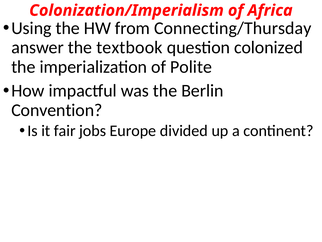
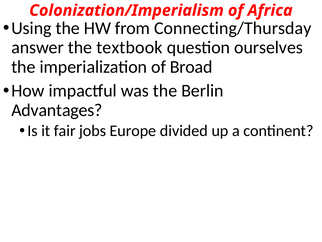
colonized: colonized -> ourselves
Polite: Polite -> Broad
Convention: Convention -> Advantages
